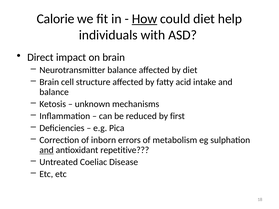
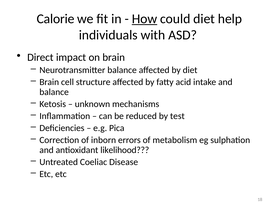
first: first -> test
and at (47, 150) underline: present -> none
repetitive: repetitive -> likelihood
